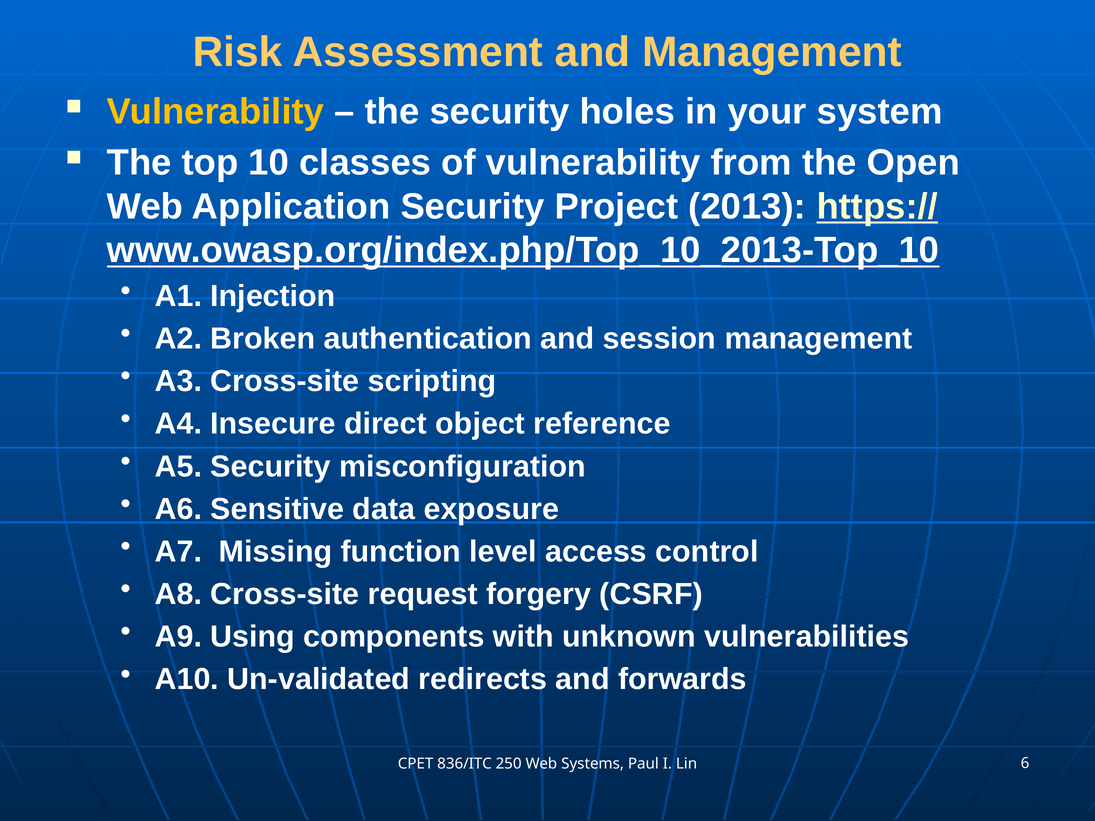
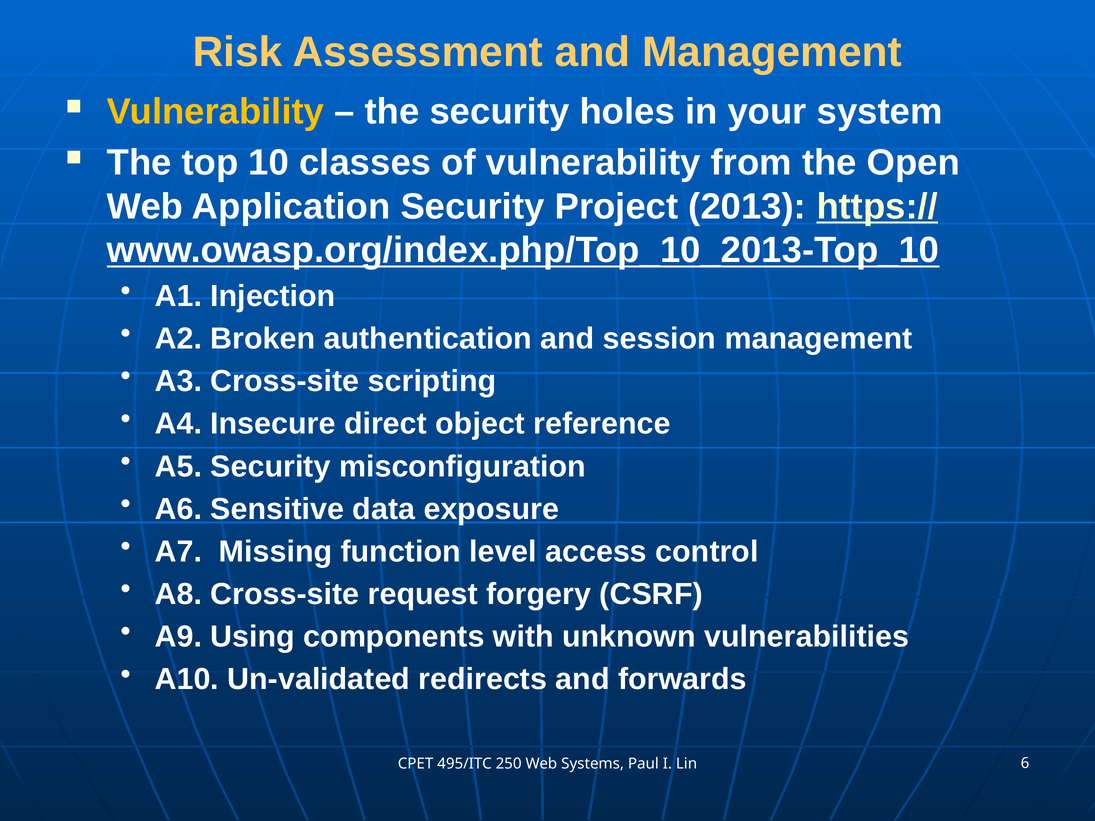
836/ITC: 836/ITC -> 495/ITC
